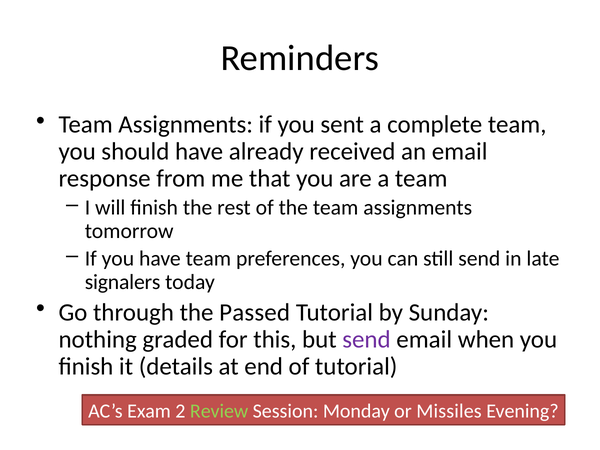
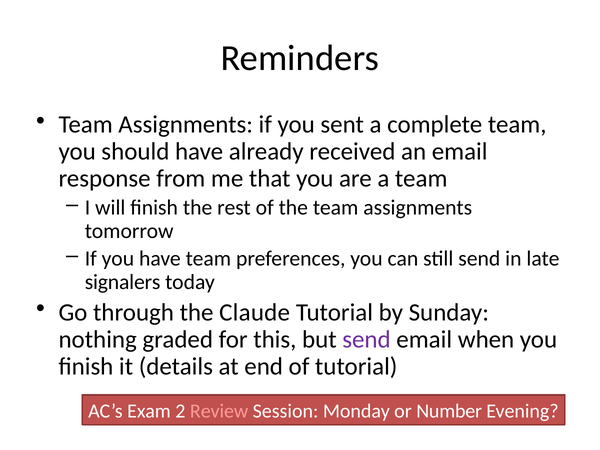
Passed: Passed -> Claude
Review colour: light green -> pink
Missiles: Missiles -> Number
